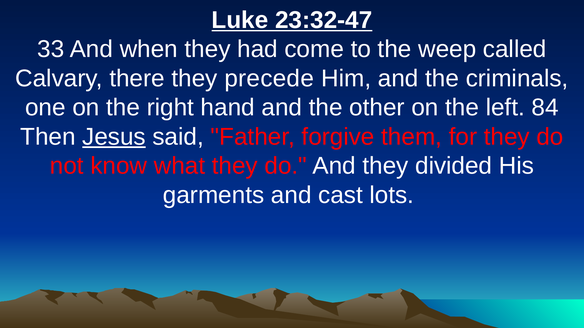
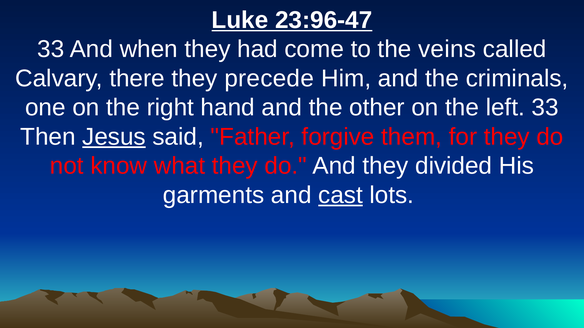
23:32-47: 23:32-47 -> 23:96-47
weep: weep -> veins
left 84: 84 -> 33
cast underline: none -> present
